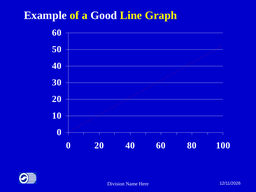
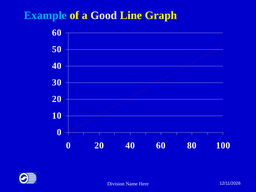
Example colour: white -> light blue
